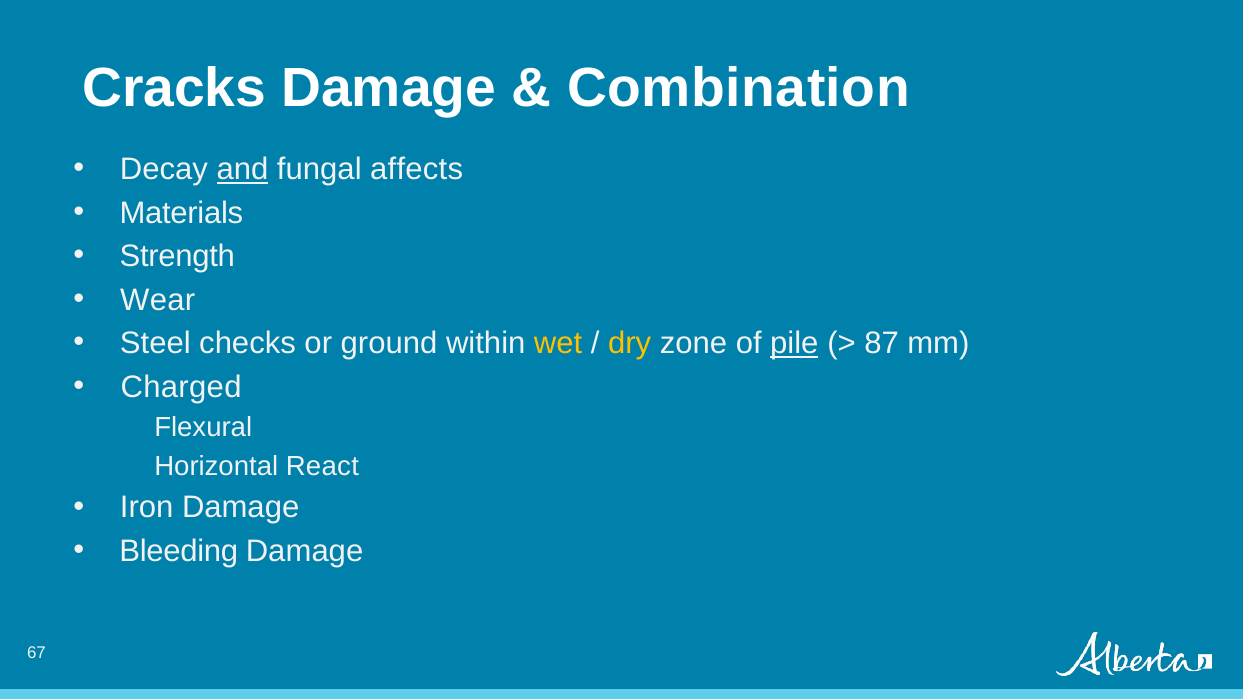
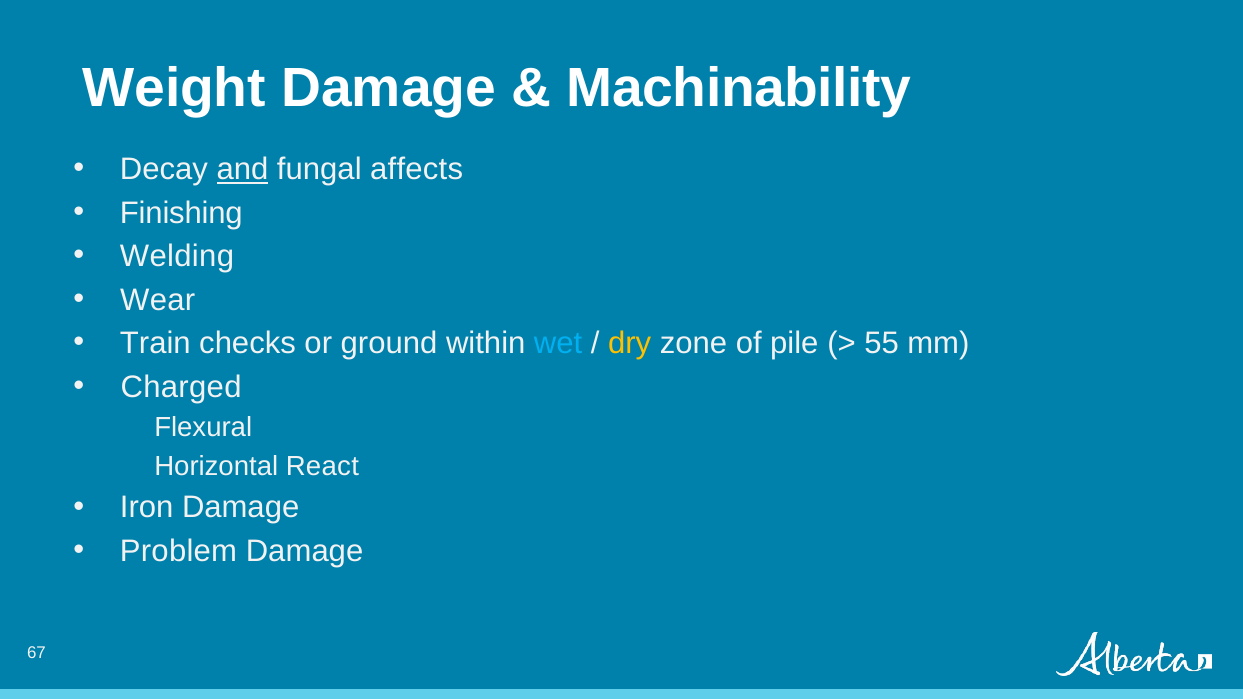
Cracks: Cracks -> Weight
Combination: Combination -> Machinability
Materials: Materials -> Finishing
Strength: Strength -> Welding
Steel: Steel -> Train
wet colour: yellow -> light blue
pile underline: present -> none
87: 87 -> 55
Bleeding: Bleeding -> Problem
